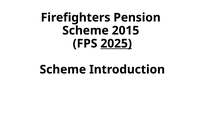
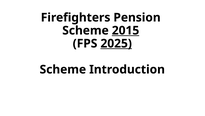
2015 underline: none -> present
